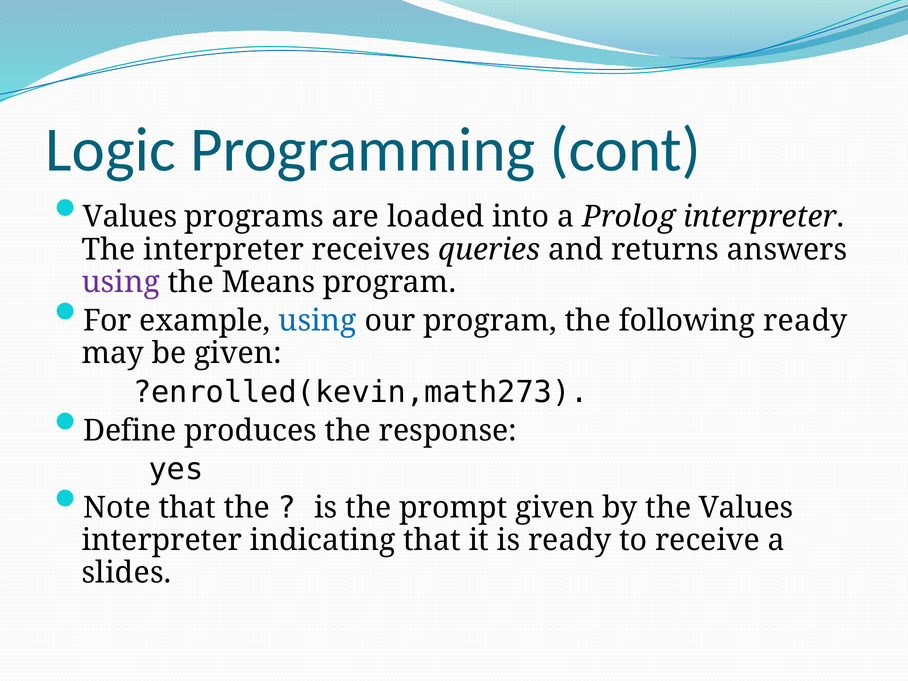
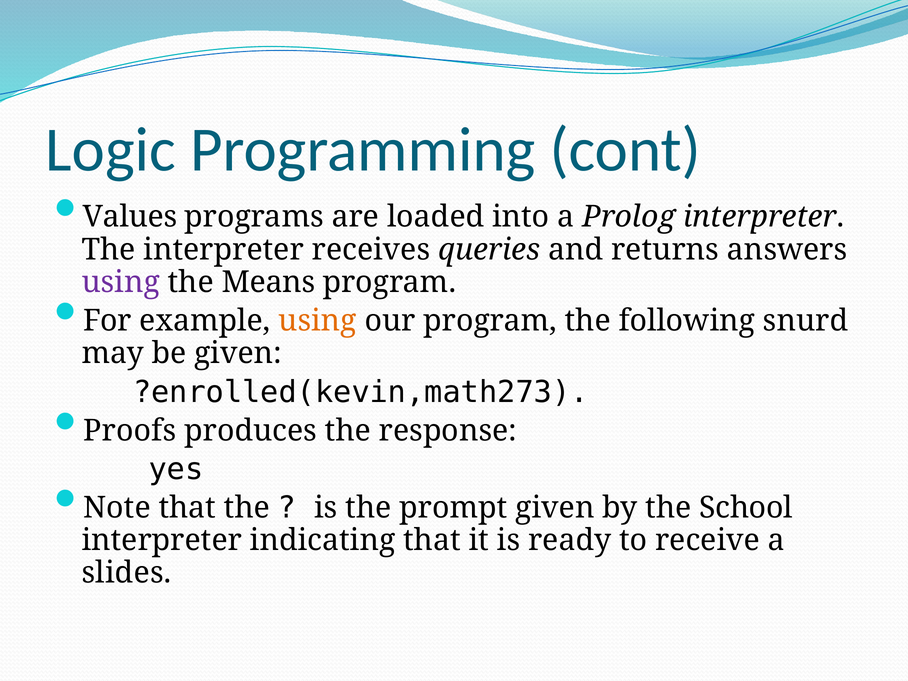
using at (318, 321) colour: blue -> orange
following ready: ready -> snurd
Define: Define -> Proofs
the Values: Values -> School
